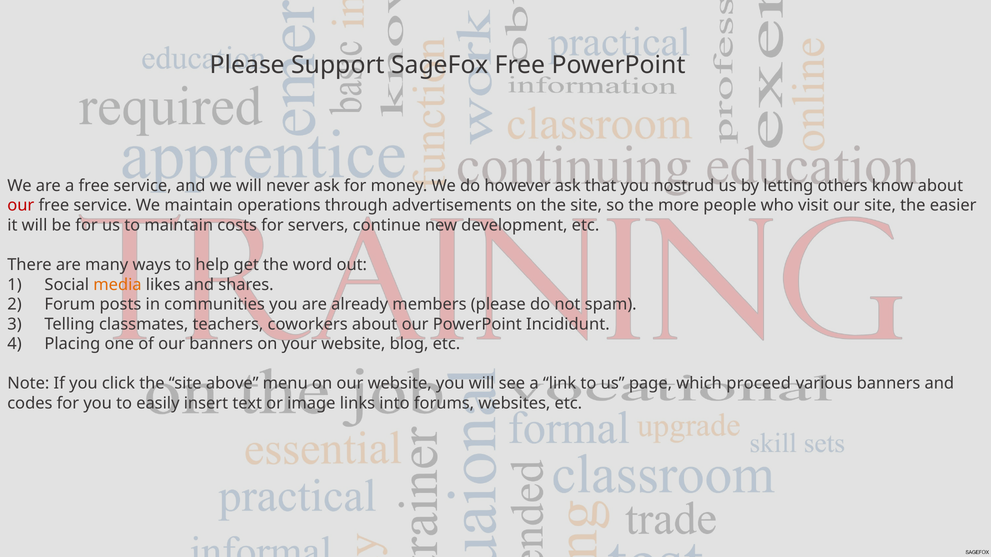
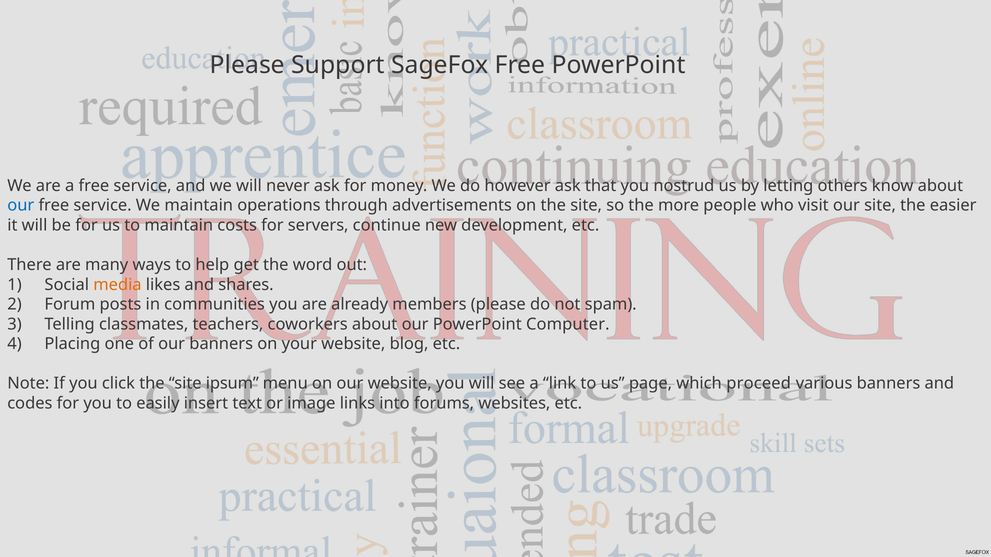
our at (21, 206) colour: red -> blue
Incididunt: Incididunt -> Computer
above: above -> ipsum
